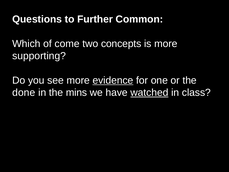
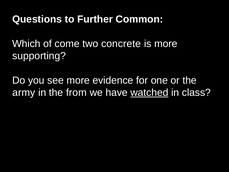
concepts: concepts -> concrete
evidence underline: present -> none
done: done -> army
mins: mins -> from
